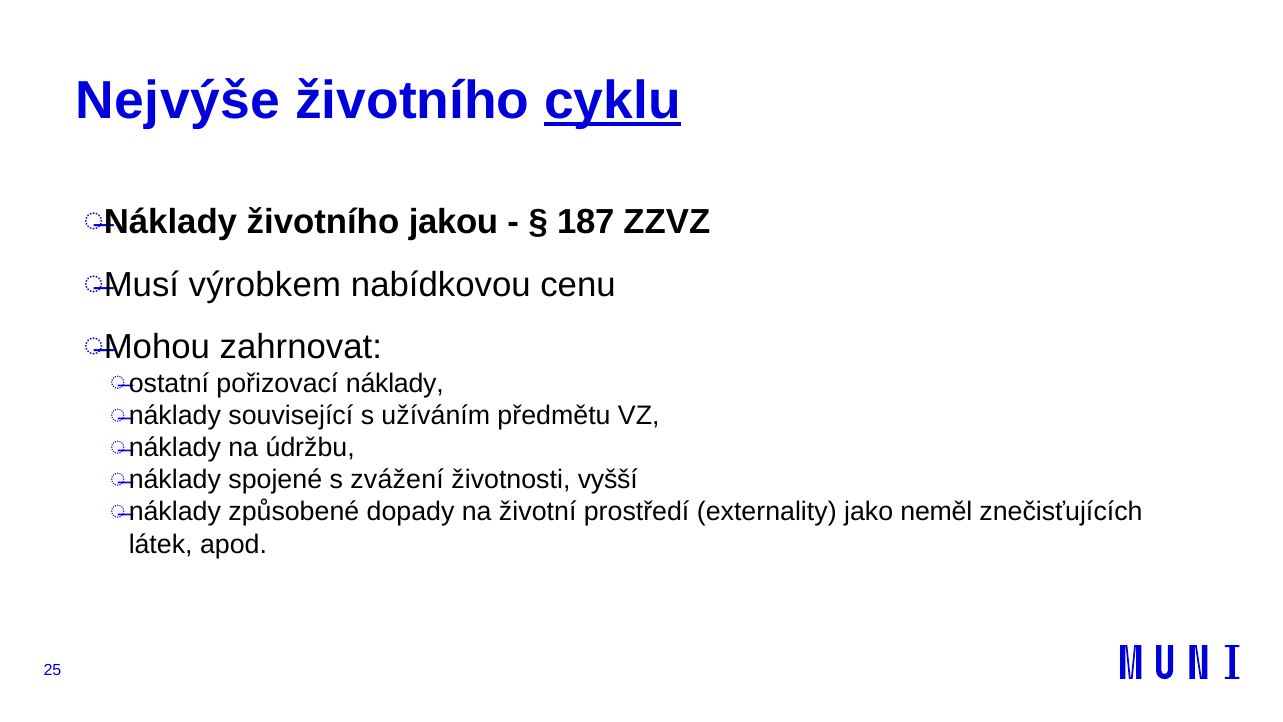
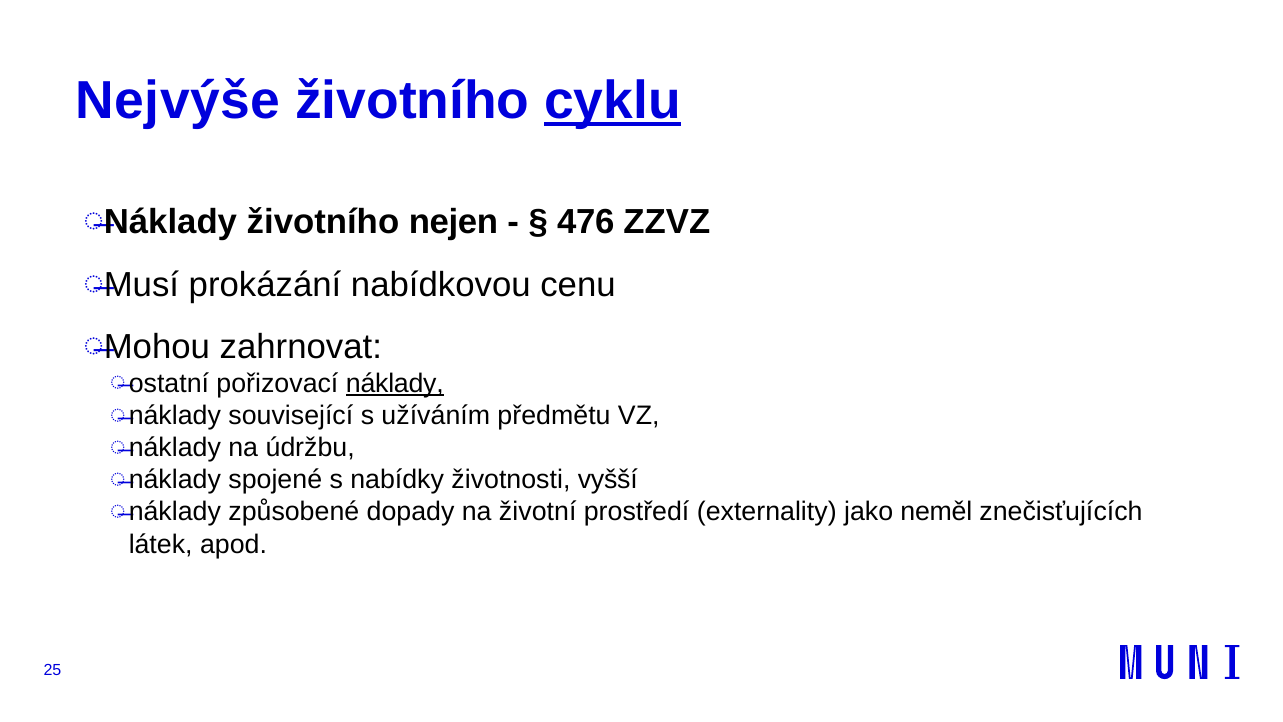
jakou: jakou -> nejen
187: 187 -> 476
výrobkem: výrobkem -> prokázání
náklady at (395, 383) underline: none -> present
zvážení: zvážení -> nabídky
